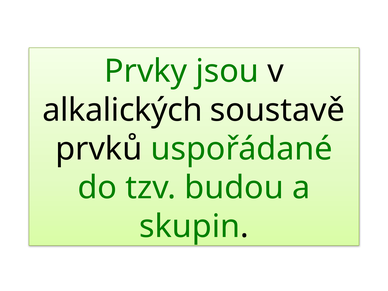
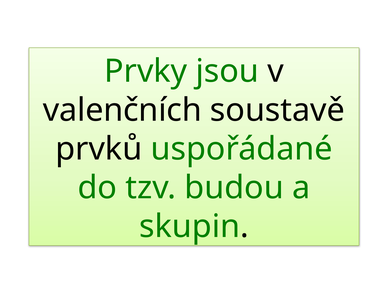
alkalických: alkalických -> valenčních
